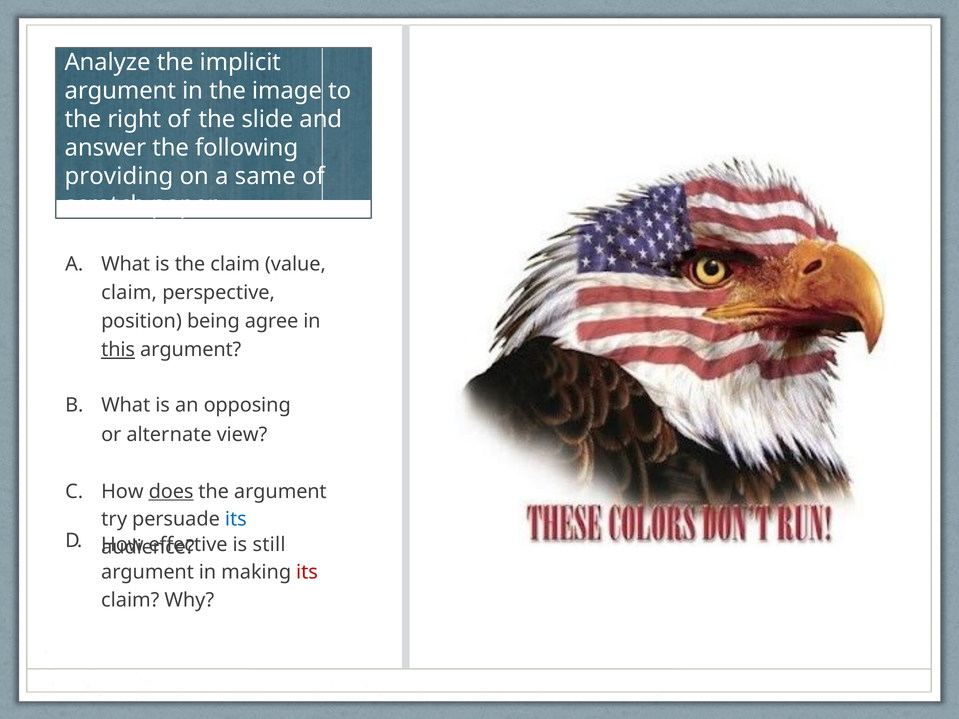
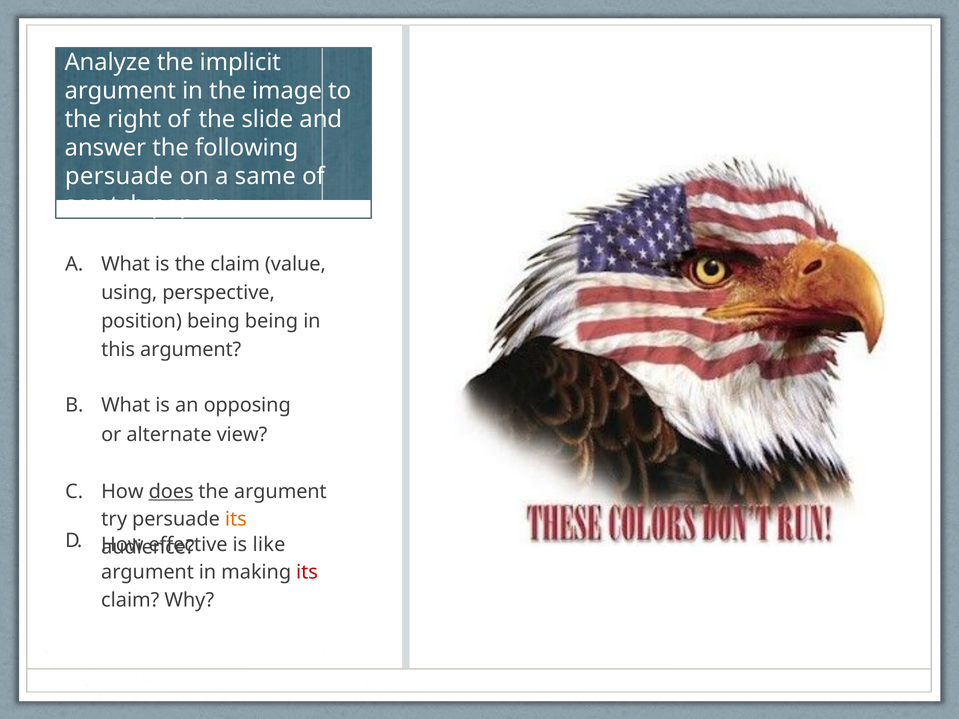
providing at (119, 176): providing -> persuade
claim at (129, 293): claim -> using
being agree: agree -> being
this underline: present -> none
its at (236, 519) colour: blue -> orange
still: still -> like
